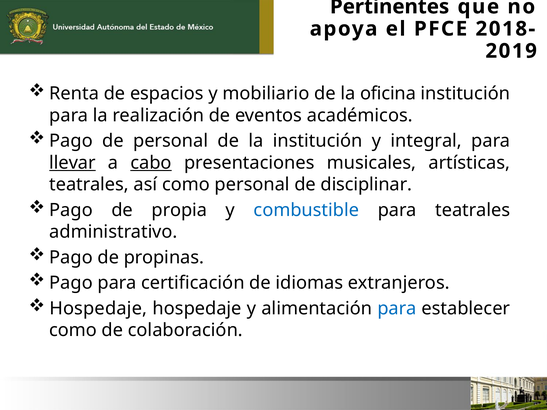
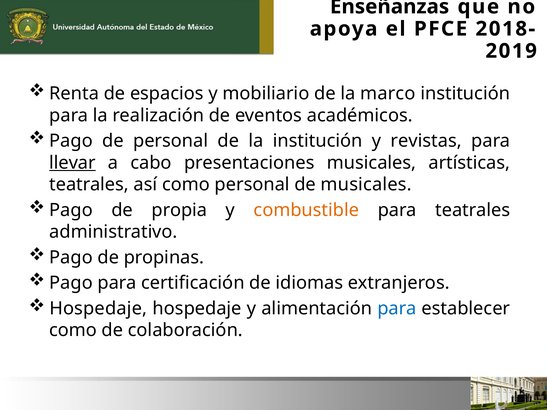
Pertinentes: Pertinentes -> Enseñanzas
oficina: oficina -> marco
integral: integral -> revistas
cabo underline: present -> none
de disciplinar: disciplinar -> musicales
combustible colour: blue -> orange
